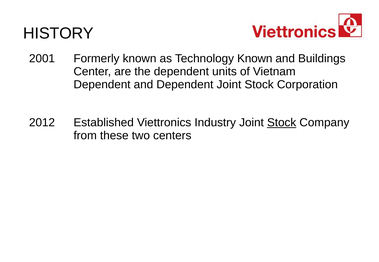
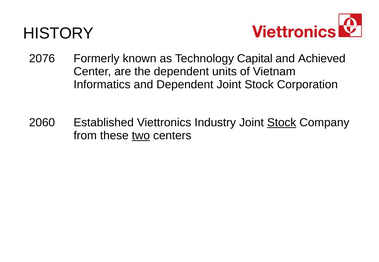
2001: 2001 -> 2076
Technology Known: Known -> Capital
Buildings: Buildings -> Achieved
Dependent at (102, 85): Dependent -> Informatics
2012: 2012 -> 2060
two underline: none -> present
